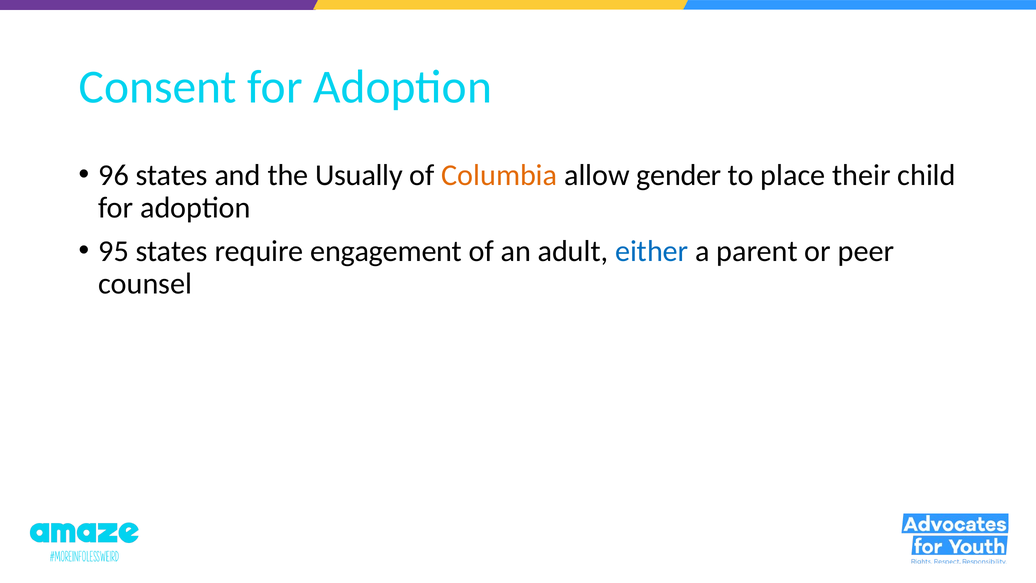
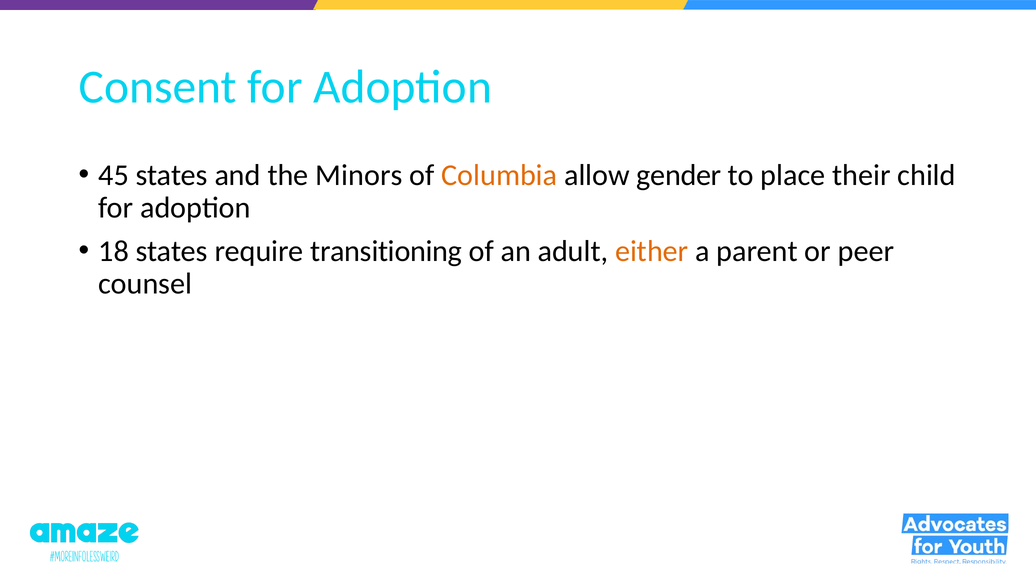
96: 96 -> 45
Usually: Usually -> Minors
95: 95 -> 18
engagement: engagement -> transitioning
either colour: blue -> orange
